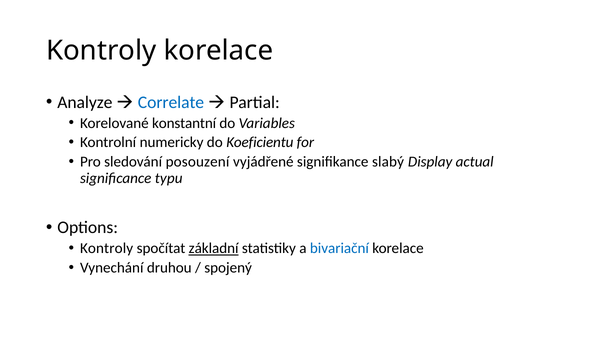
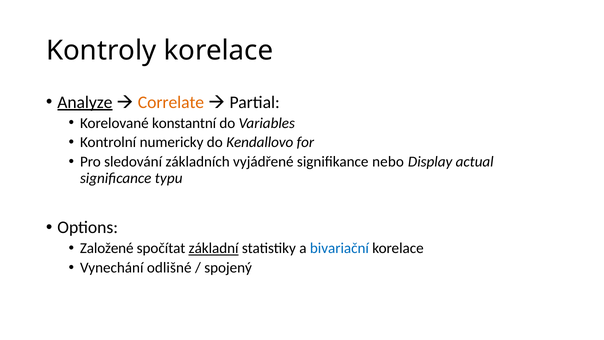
Analyze underline: none -> present
Correlate colour: blue -> orange
Koeficientu: Koeficientu -> Kendallovo
posouzení: posouzení -> základních
slabý: slabý -> nebo
Kontroly at (107, 248): Kontroly -> Založené
druhou: druhou -> odlišné
